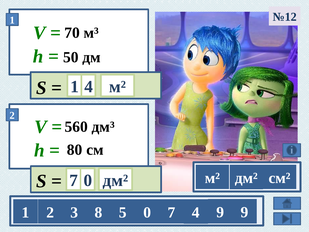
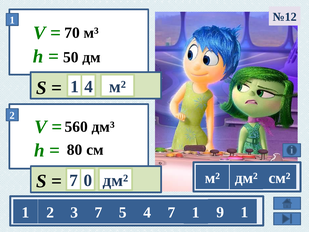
3 8: 8 -> 7
5 0: 0 -> 4
4 at (196, 212): 4 -> 1
9 9: 9 -> 1
